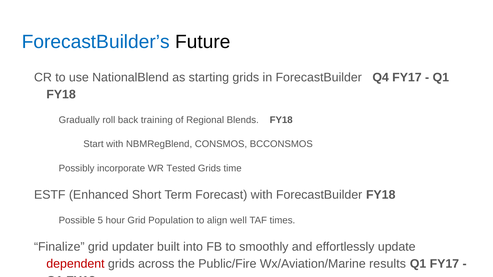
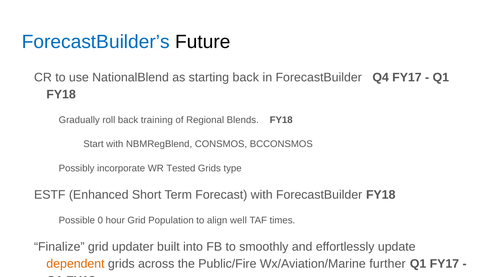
starting grids: grids -> back
time: time -> type
5: 5 -> 0
dependent colour: red -> orange
results: results -> further
